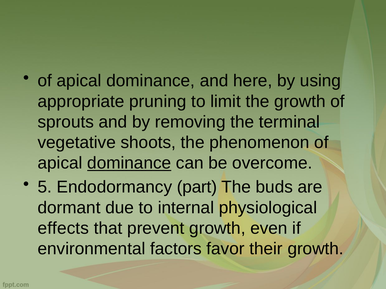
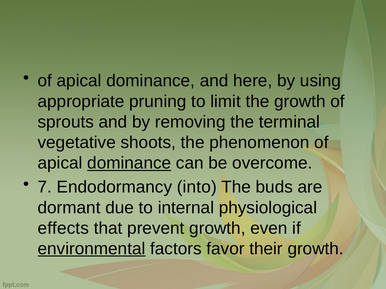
5: 5 -> 7
part: part -> into
environmental underline: none -> present
